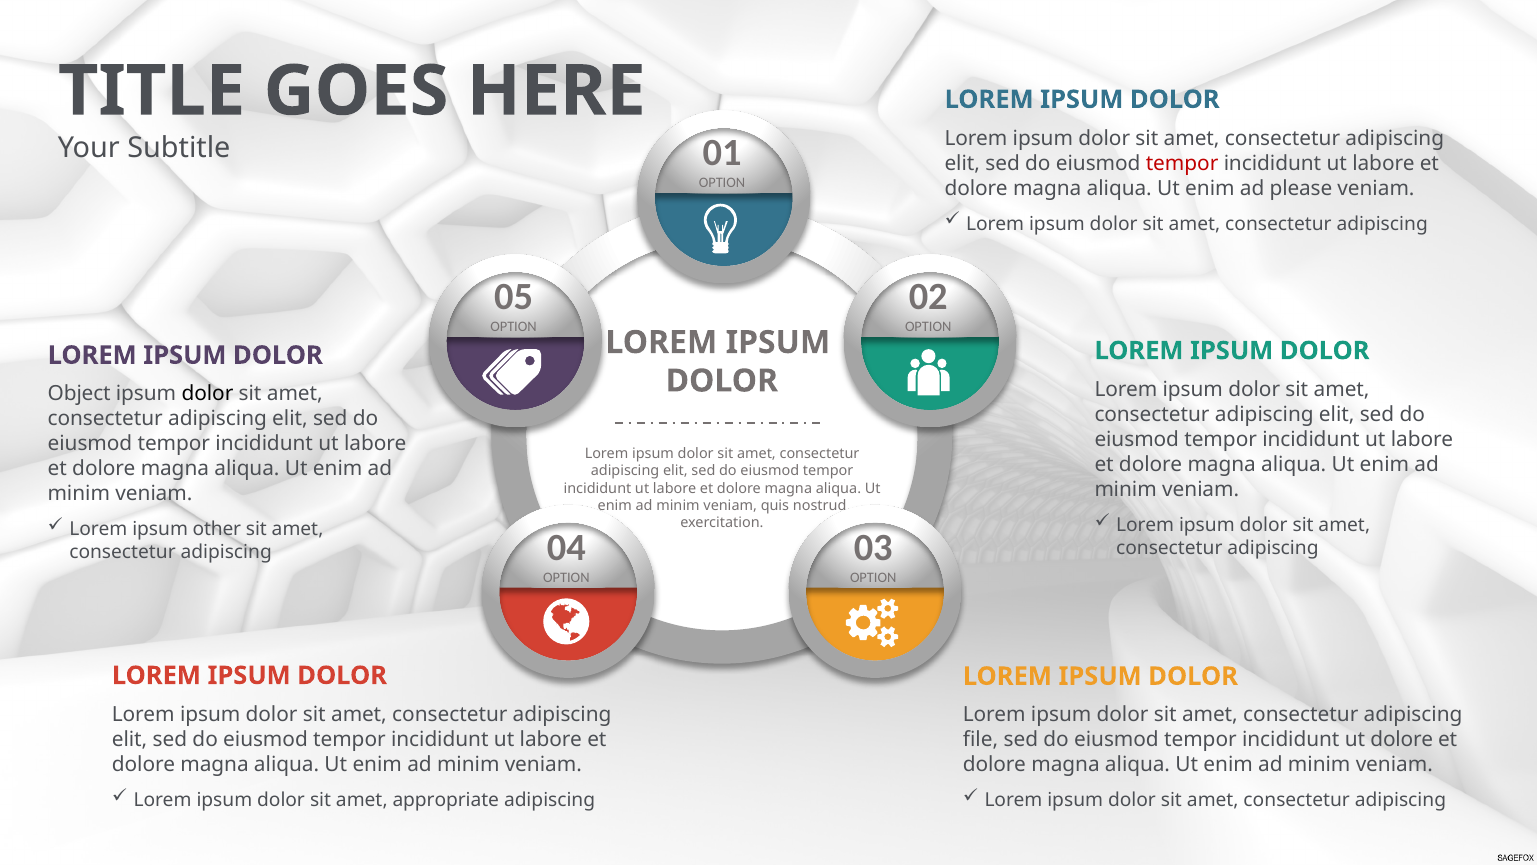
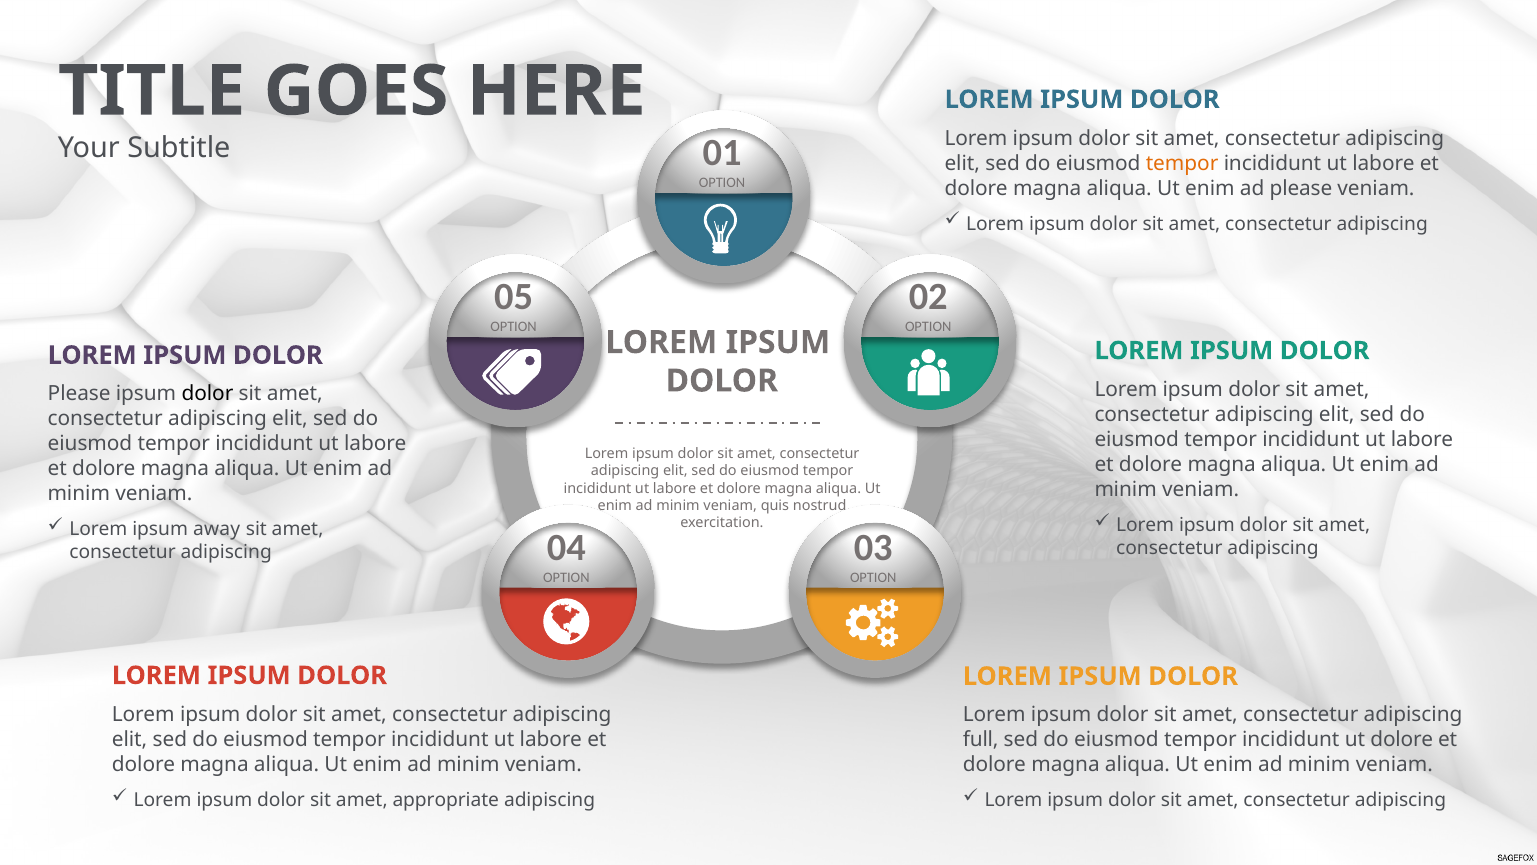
tempor at (1182, 163) colour: red -> orange
Object at (79, 394): Object -> Please
other: other -> away
file: file -> full
